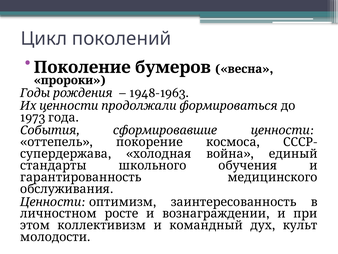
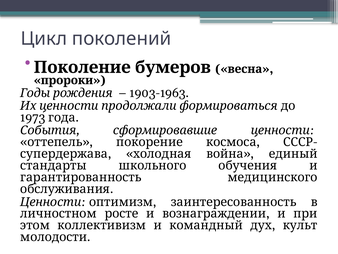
1948-1963: 1948-1963 -> 1903-1963
